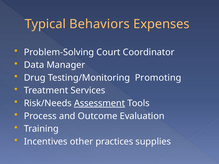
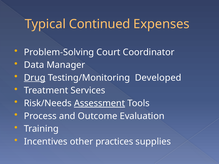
Behaviors: Behaviors -> Continued
Drug underline: none -> present
Promoting: Promoting -> Developed
